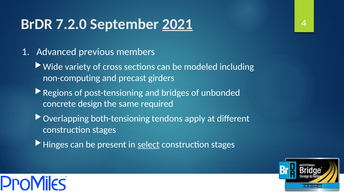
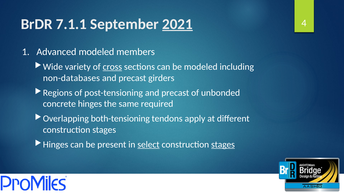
7.2.0: 7.2.0 -> 7.1.1
Advanced previous: previous -> modeled
cross underline: none -> present
non-computing: non-computing -> non-databases
post-tensioning and bridges: bridges -> precast
design: design -> hinges
stages at (223, 145) underline: none -> present
